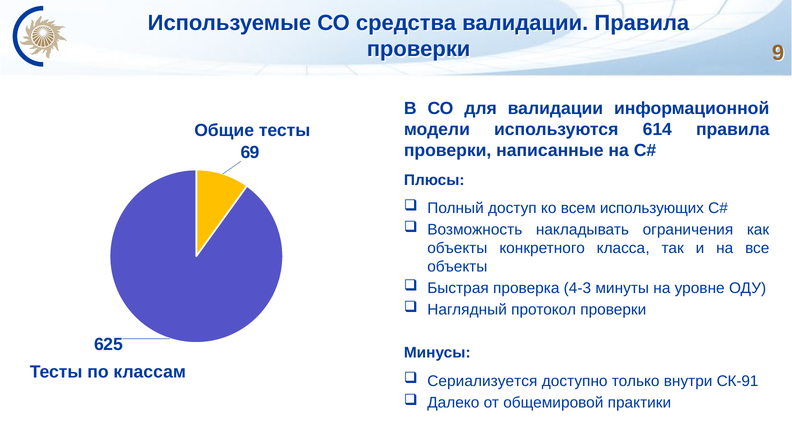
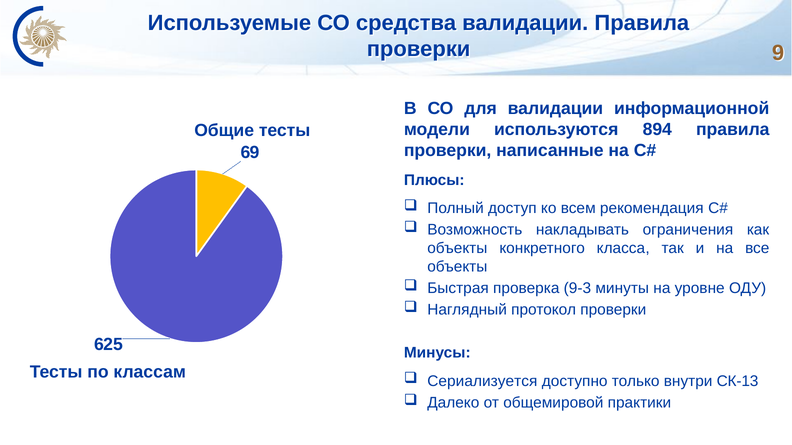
614: 614 -> 894
использующих: использующих -> рекомендация
4-3: 4-3 -> 9-3
СК-91: СК-91 -> СК-13
